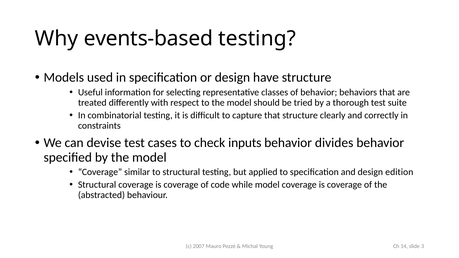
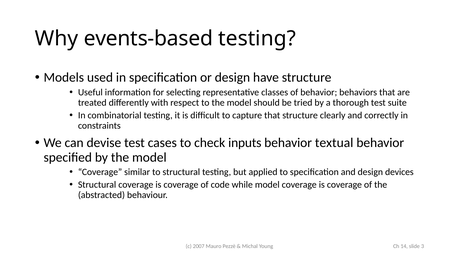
divides: divides -> textual
edition: edition -> devices
